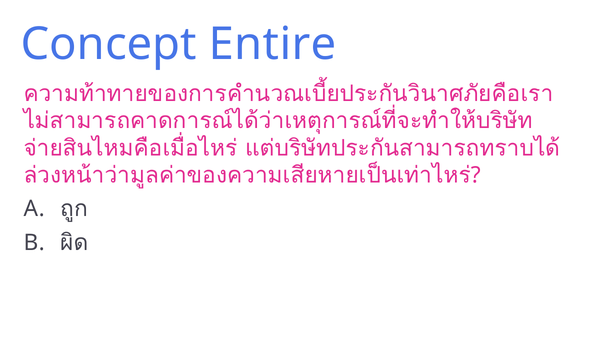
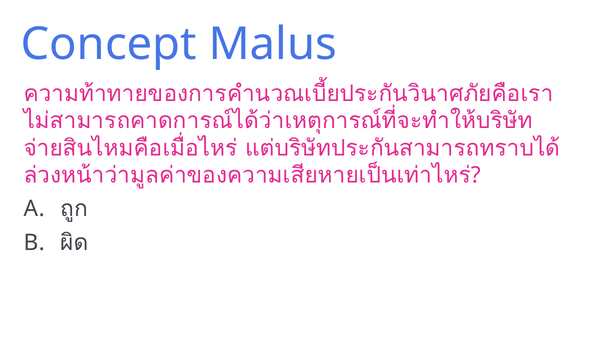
Entire: Entire -> Malus
